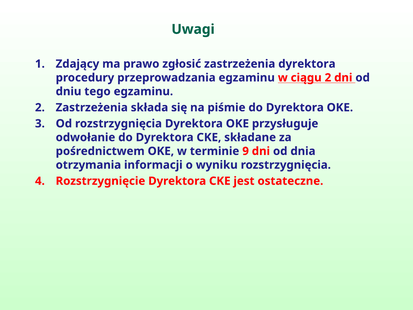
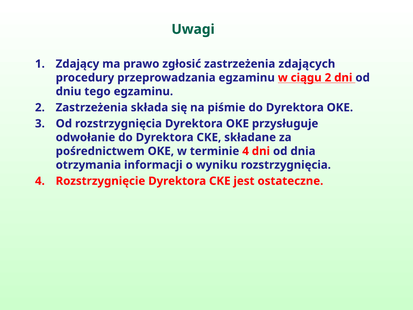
zastrzeżenia dyrektora: dyrektora -> zdających
terminie 9: 9 -> 4
